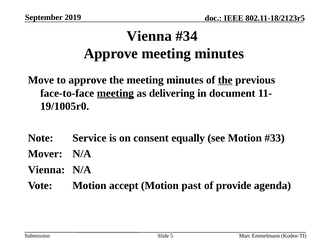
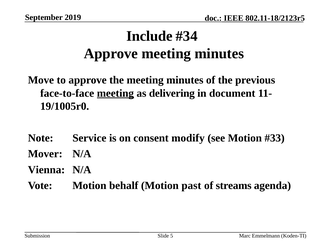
Vienna at (149, 36): Vienna -> Include
the at (225, 80) underline: present -> none
equally: equally -> modify
accept: accept -> behalf
provide: provide -> streams
